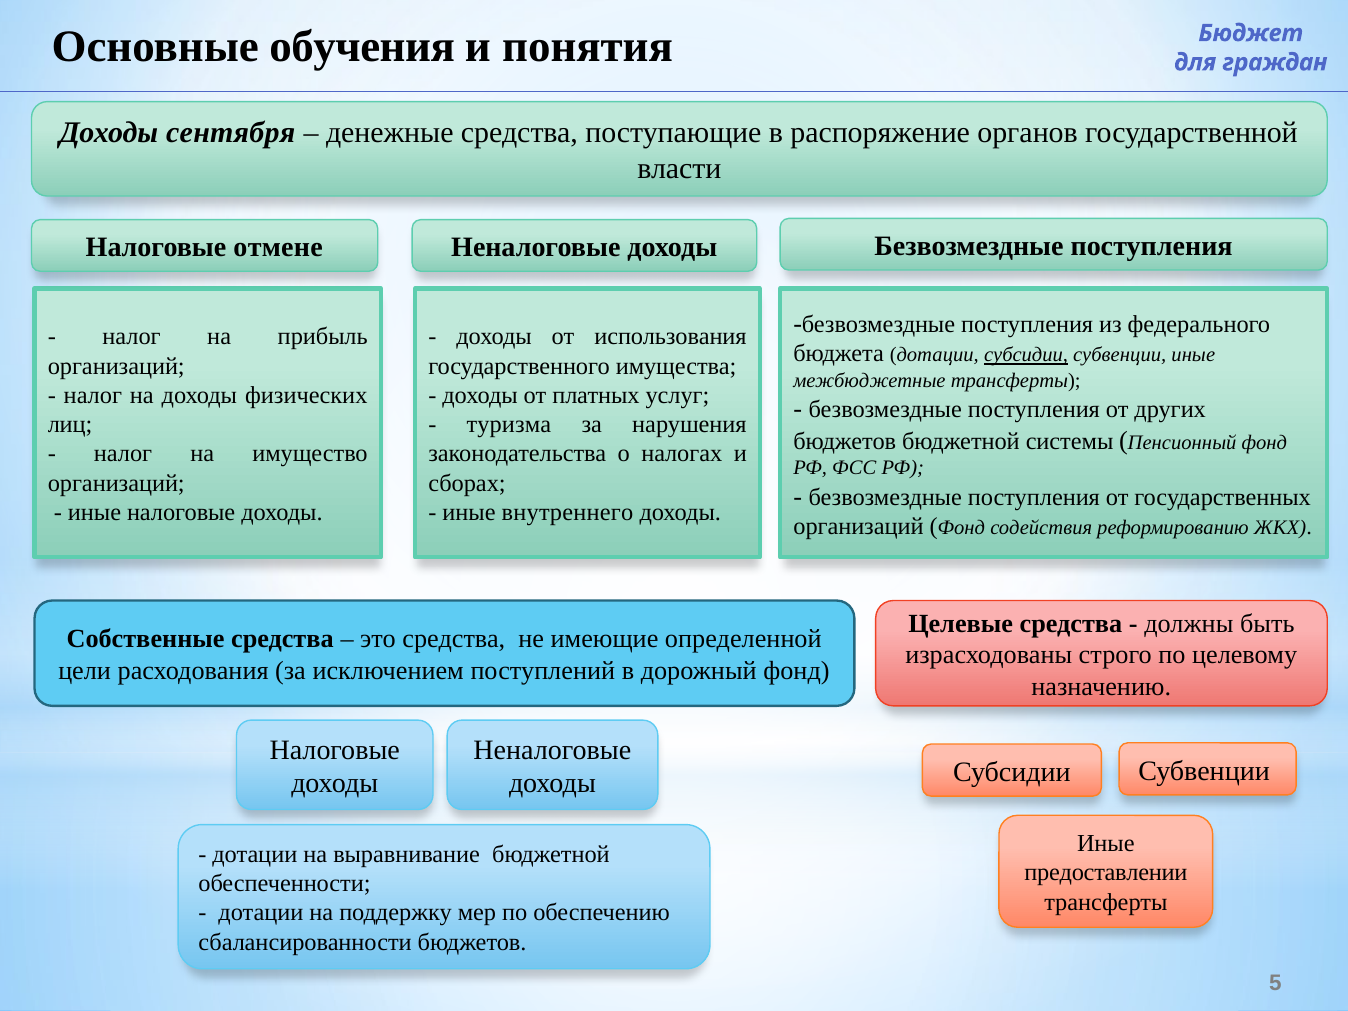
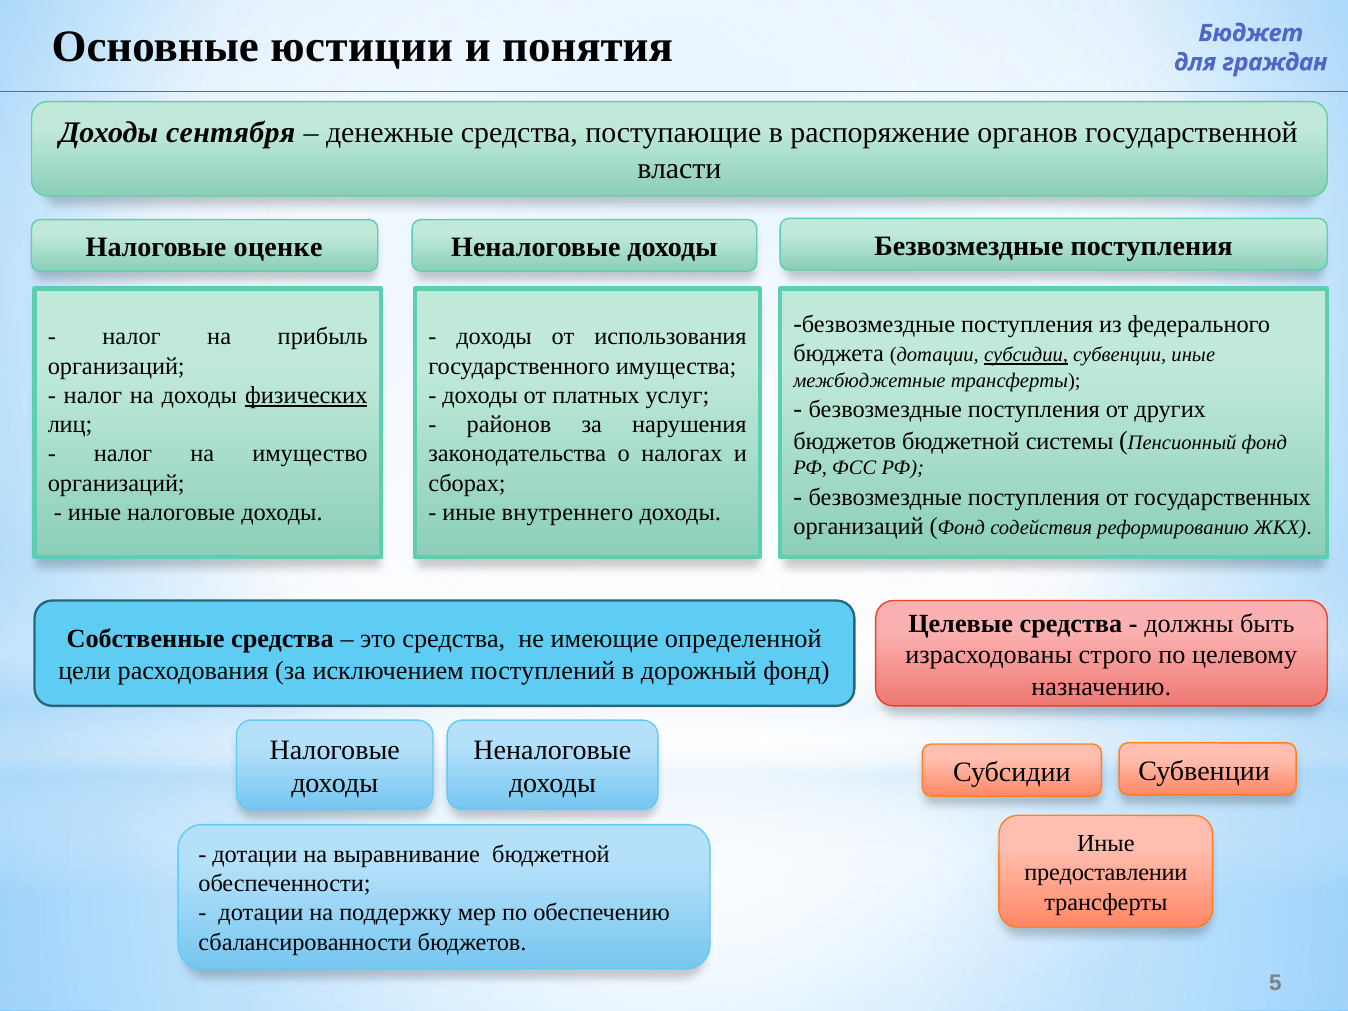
обучения: обучения -> юстиции
отмене: отмене -> оценке
физических underline: none -> present
туризма: туризма -> районов
